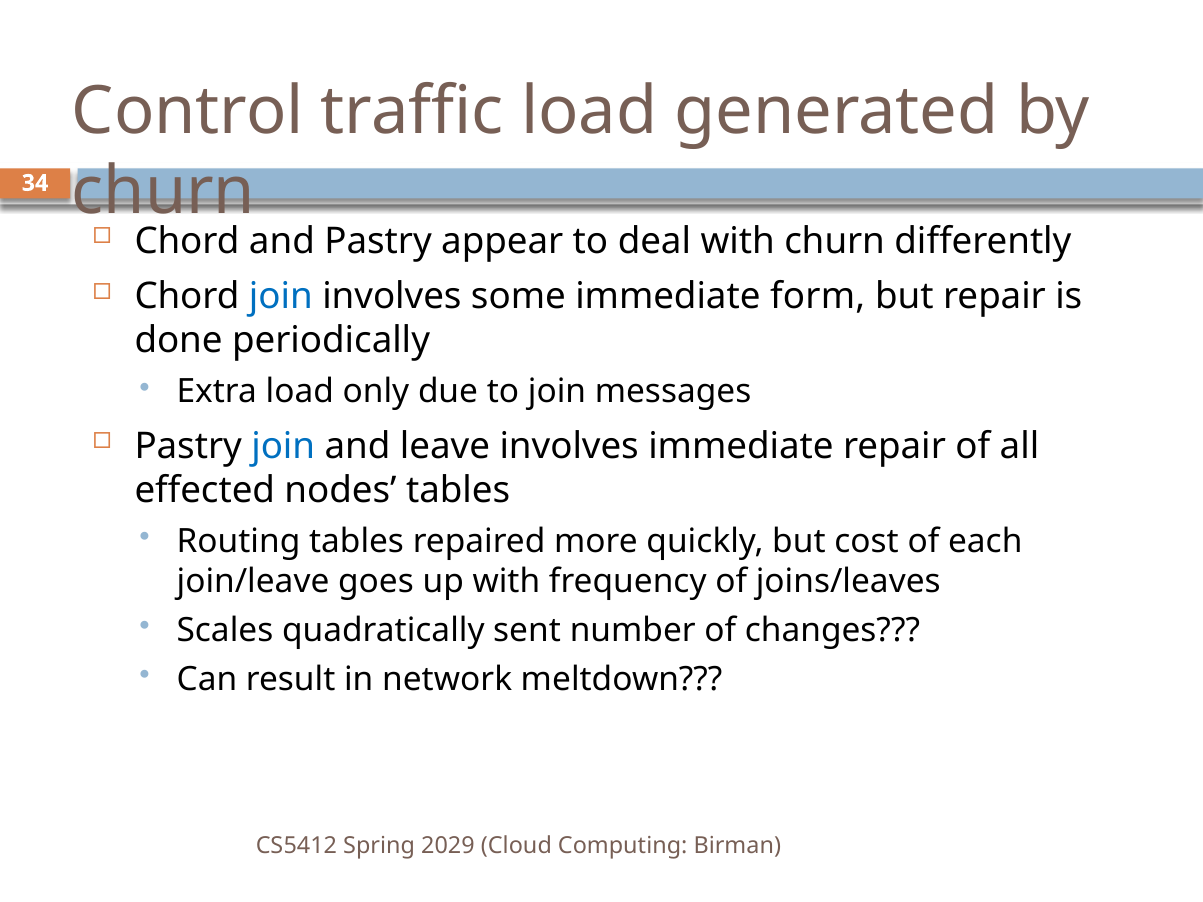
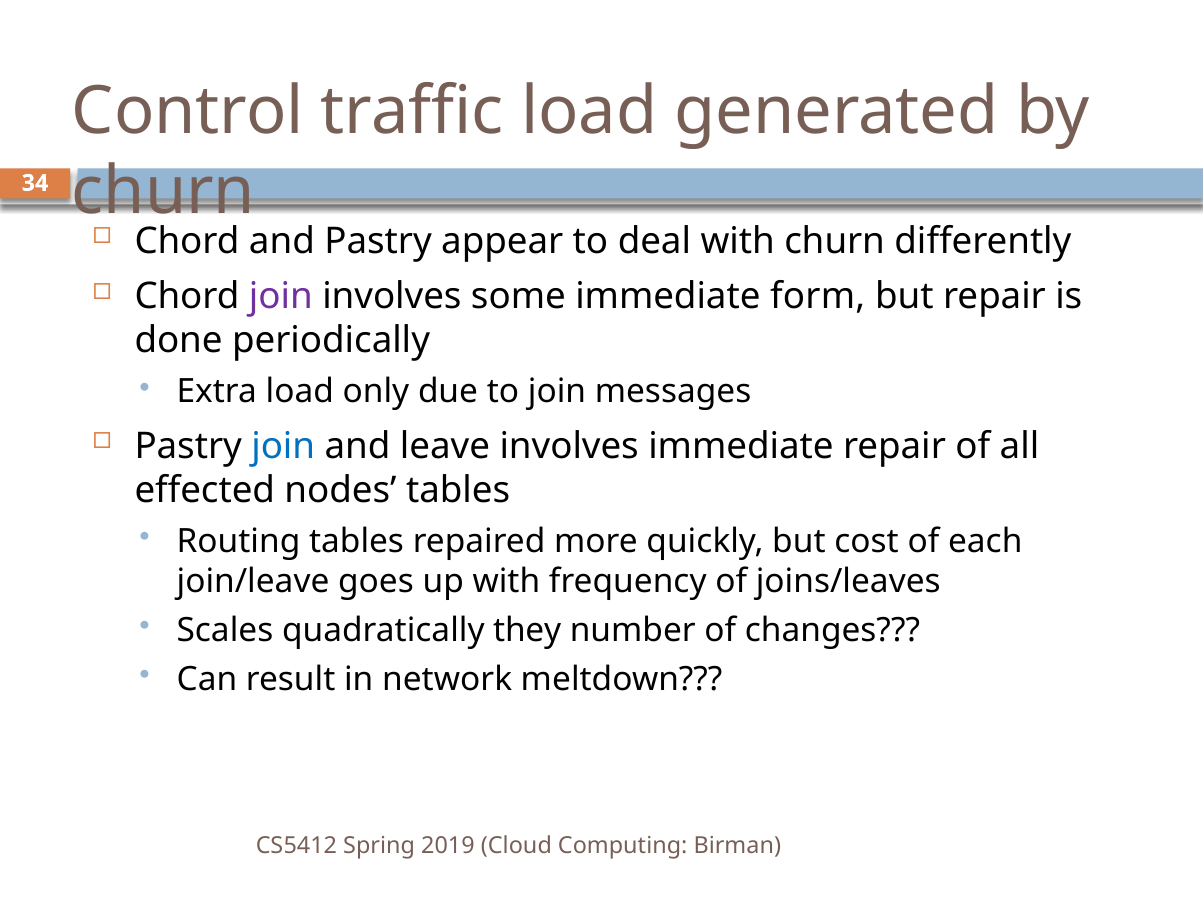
join at (281, 297) colour: blue -> purple
sent: sent -> they
2029: 2029 -> 2019
